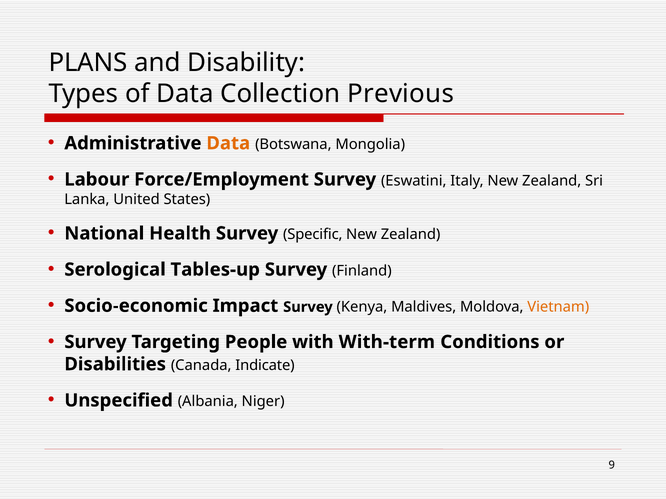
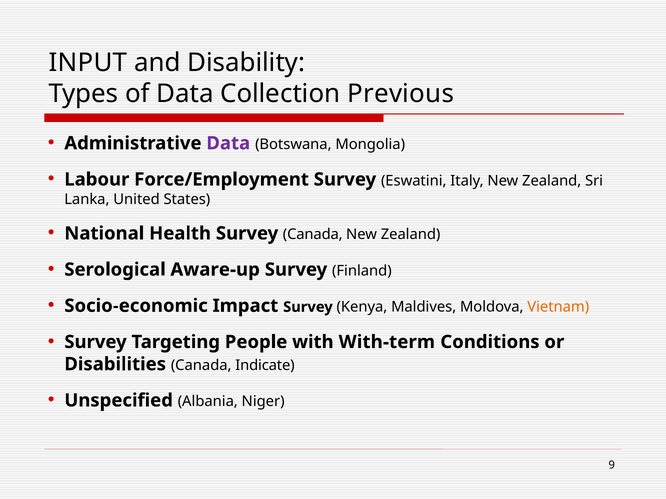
PLANS: PLANS -> INPUT
Data at (228, 143) colour: orange -> purple
Survey Specific: Specific -> Canada
Tables-up: Tables-up -> Aware-up
